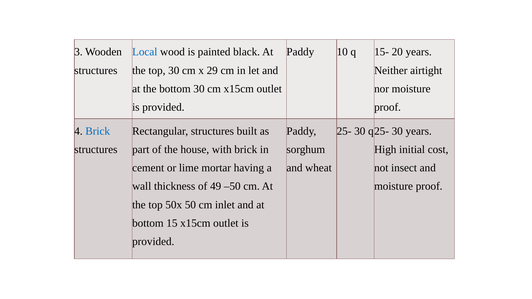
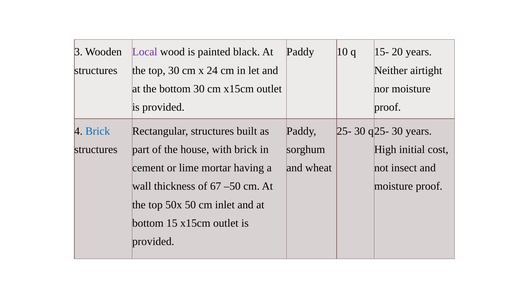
Local colour: blue -> purple
29: 29 -> 24
49: 49 -> 67
